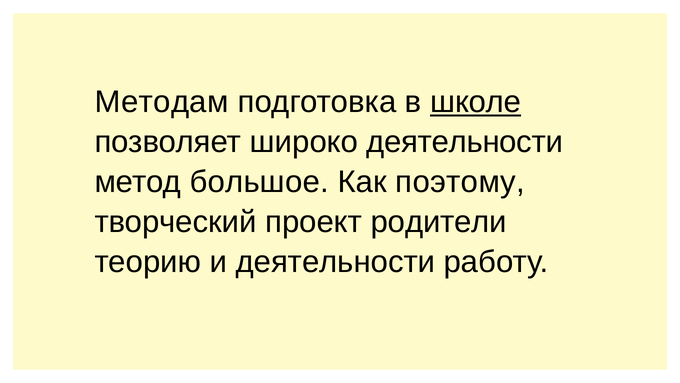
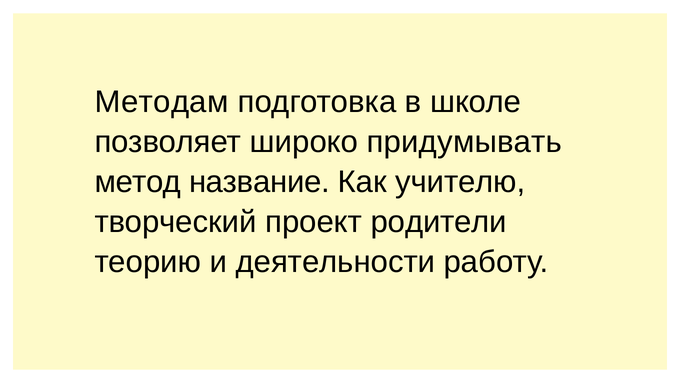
школе underline: present -> none
широко деятельности: деятельности -> придумывать
большое: большое -> название
поэтому: поэтому -> учителю
